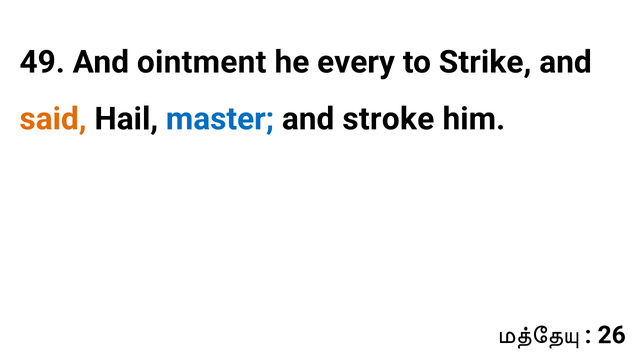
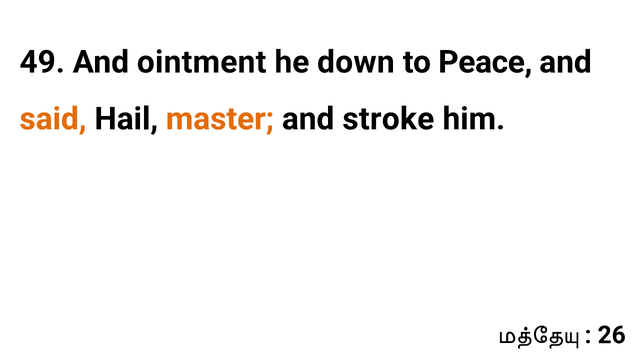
every: every -> down
Strike: Strike -> Peace
master colour: blue -> orange
